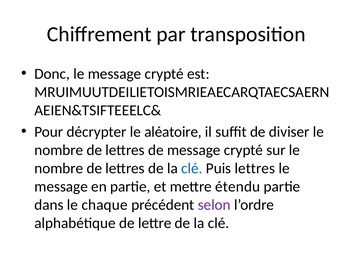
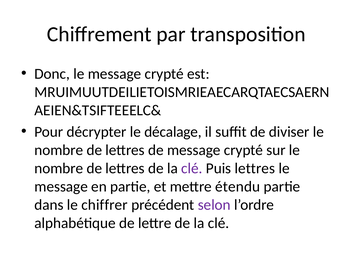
aléatoire: aléatoire -> décalage
clé at (192, 168) colour: blue -> purple
chaque: chaque -> chiffrer
